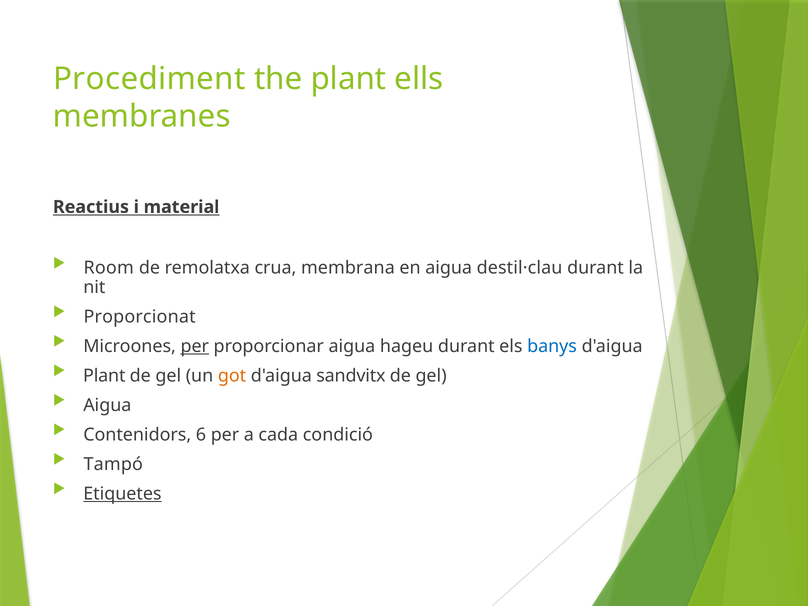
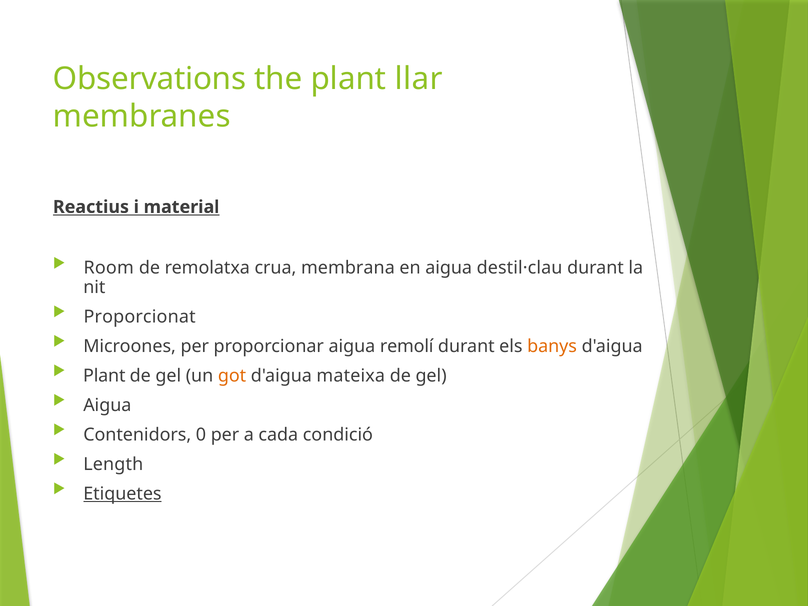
Procediment: Procediment -> Observations
ells: ells -> llar
per at (195, 346) underline: present -> none
hageu: hageu -> remolí
banys colour: blue -> orange
sandvitx: sandvitx -> mateixa
6: 6 -> 0
Tampó: Tampó -> Length
